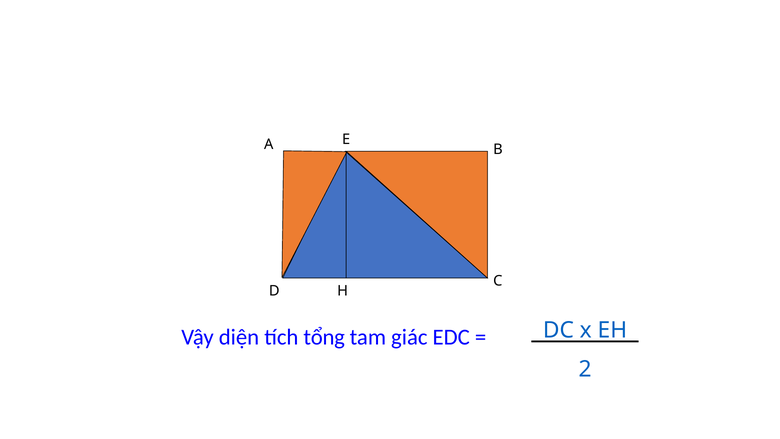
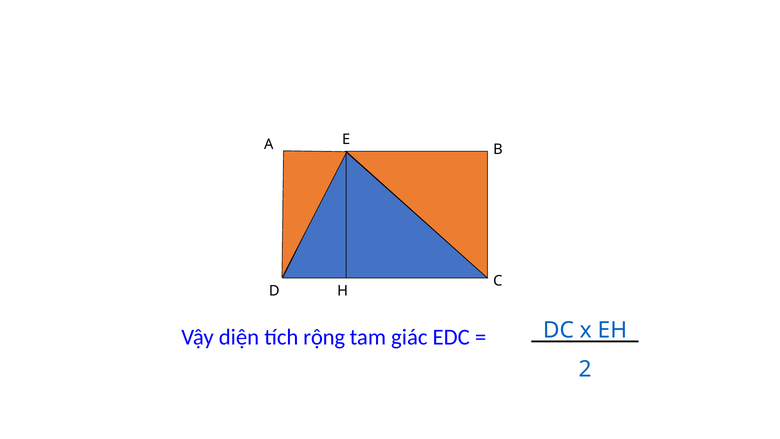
tổng: tổng -> rộng
